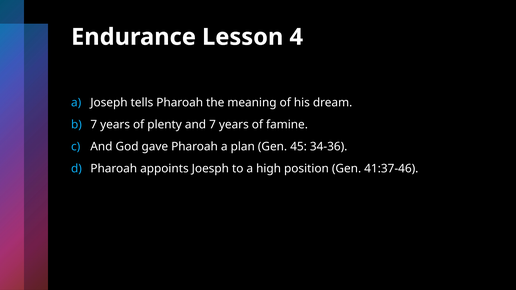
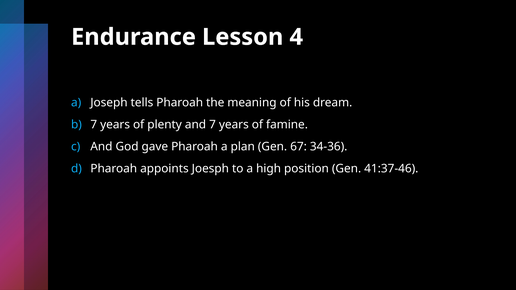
45: 45 -> 67
